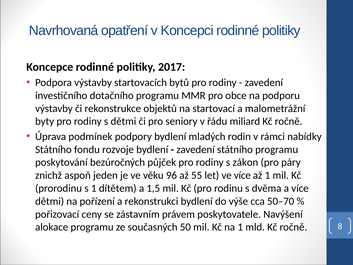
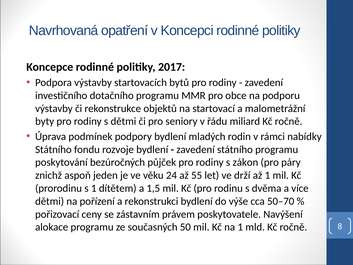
96: 96 -> 24
ve více: více -> drží
